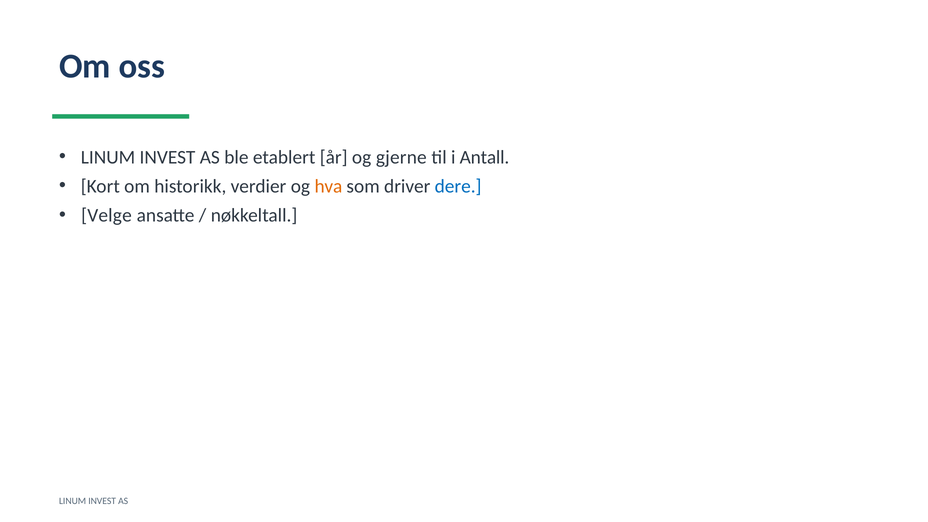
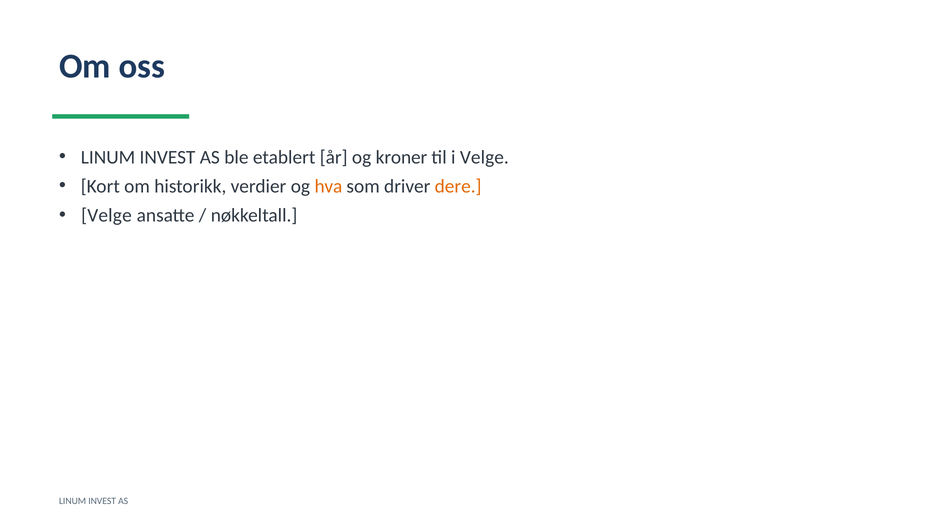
gjerne: gjerne -> kroner
i Antall: Antall -> Velge
dere colour: blue -> orange
